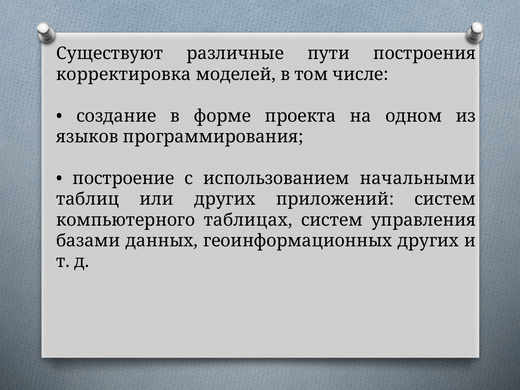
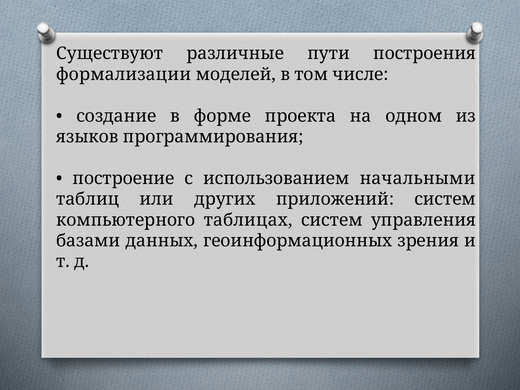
корректировка: корректировка -> формализации
геоинформационных других: других -> зрения
